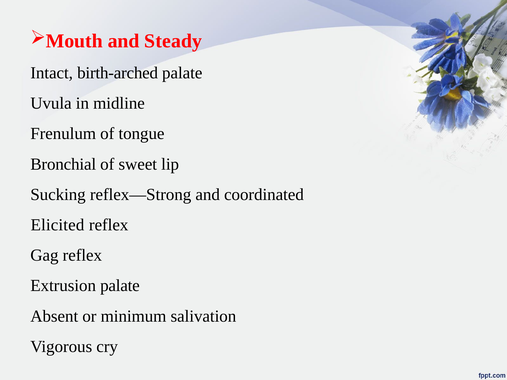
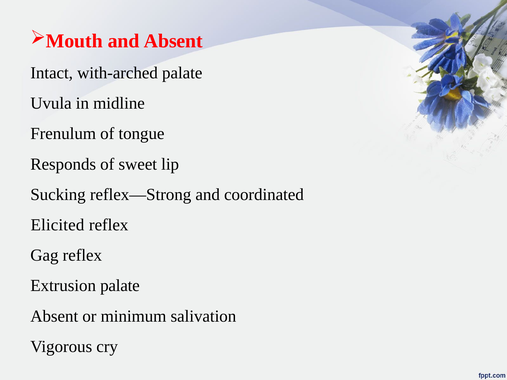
and Steady: Steady -> Absent
birth-arched: birth-arched -> with-arched
Bronchial: Bronchial -> Responds
